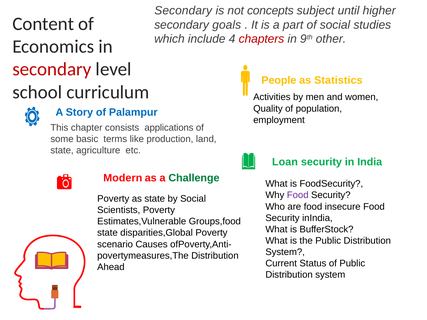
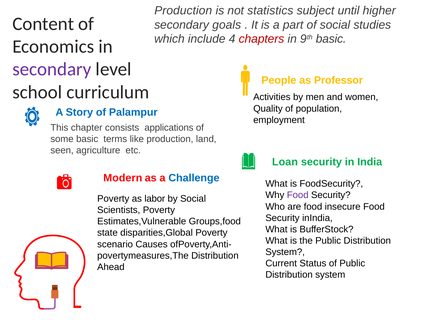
Secondary at (183, 11): Secondary -> Production
concepts: concepts -> statistics
9th other: other -> basic
secondary at (52, 69) colour: red -> purple
Statistics: Statistics -> Professor
state at (62, 150): state -> seen
Challenge colour: green -> blue
as state: state -> labor
